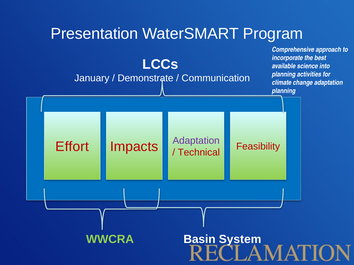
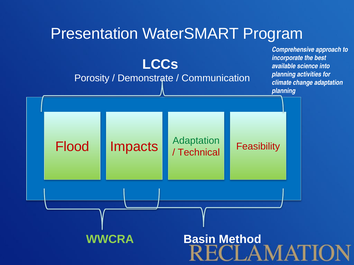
January: January -> Porosity
Effort: Effort -> Flood
Adaptation at (196, 141) colour: purple -> green
System: System -> Method
